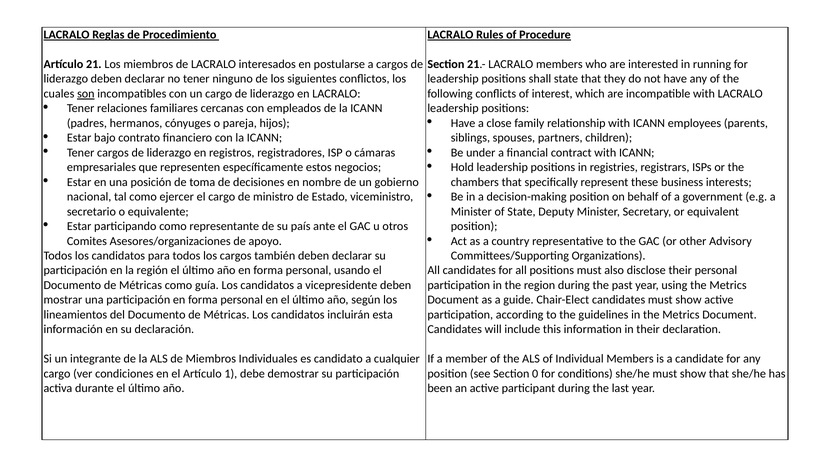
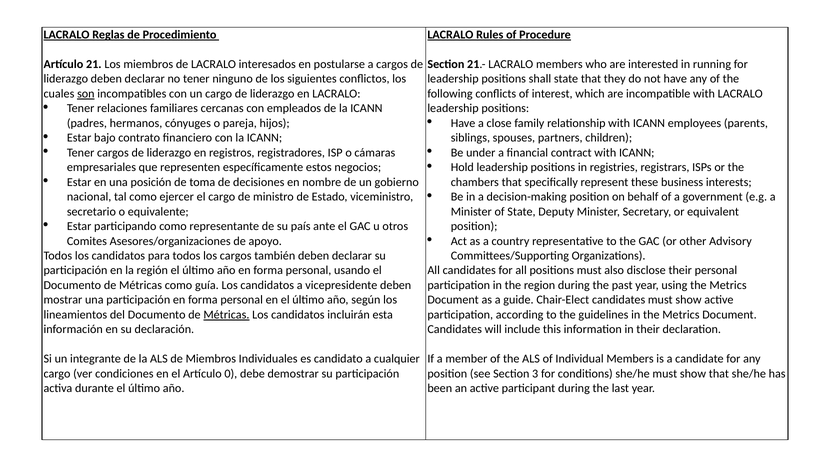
Métricas at (226, 315) underline: none -> present
1: 1 -> 0
0: 0 -> 3
